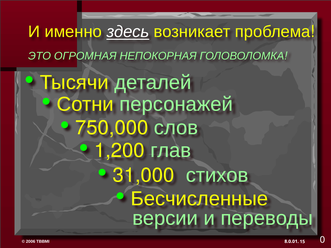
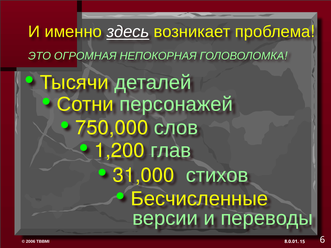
0: 0 -> 6
